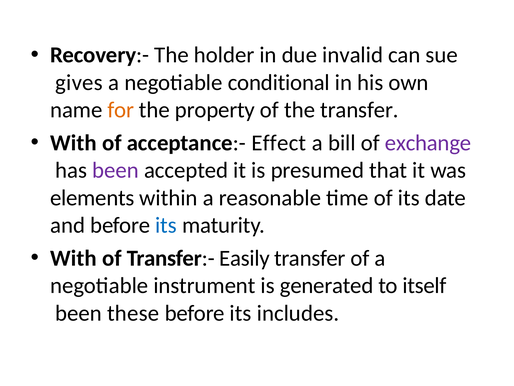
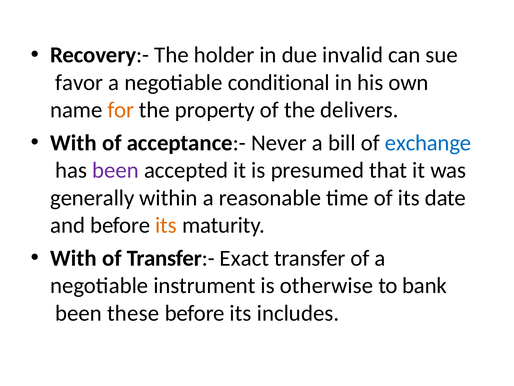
gives: gives -> favor
the transfer: transfer -> delivers
Effect: Effect -> Never
exchange colour: purple -> blue
elements: elements -> generally
its at (166, 225) colour: blue -> orange
Easily: Easily -> Exact
generated: generated -> otherwise
itself: itself -> bank
